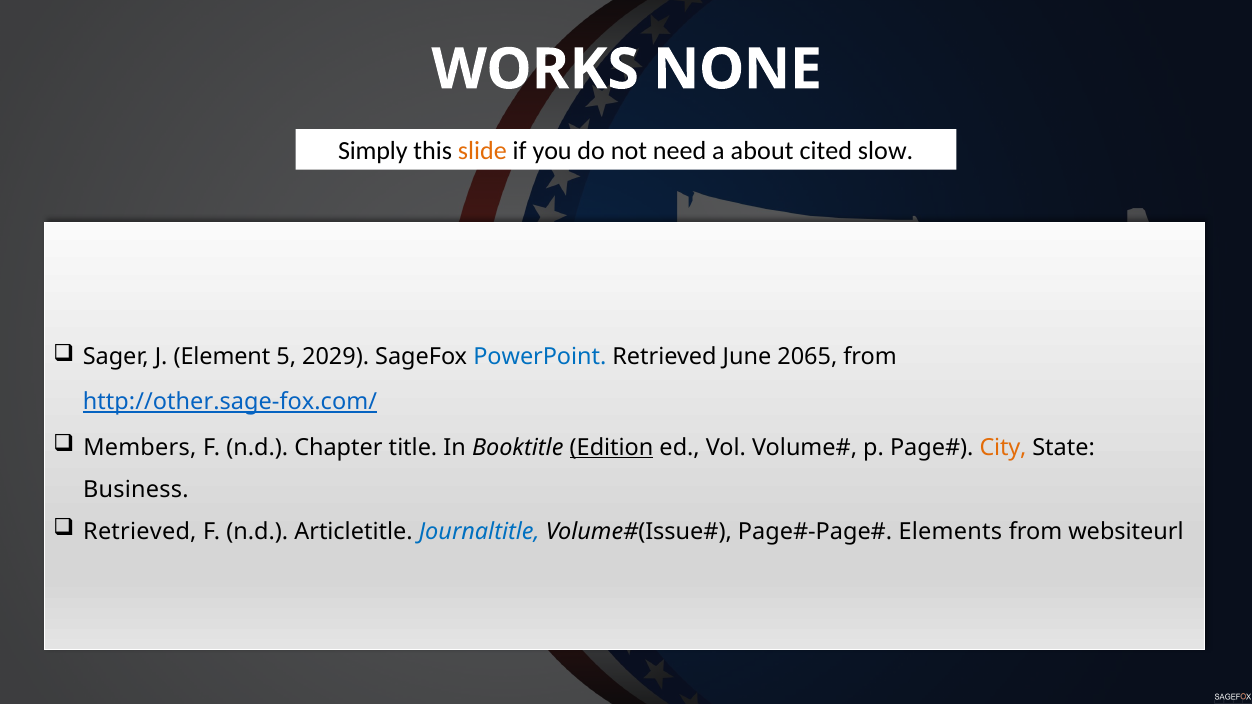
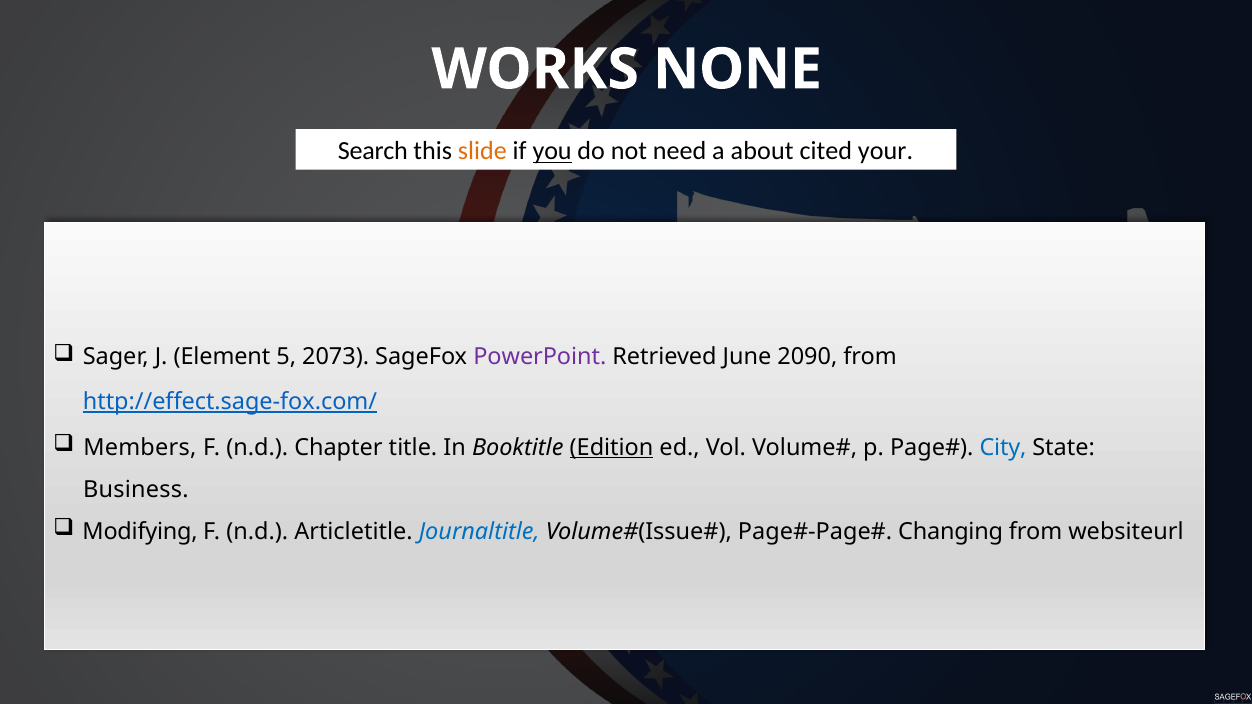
Simply: Simply -> Search
you underline: none -> present
slow: slow -> your
2029: 2029 -> 2073
PowerPoint colour: blue -> purple
2065: 2065 -> 2090
http://other.sage-fox.com/: http://other.sage-fox.com/ -> http://effect.sage-fox.com/
City colour: orange -> blue
Retrieved at (140, 532): Retrieved -> Modifying
Elements: Elements -> Changing
